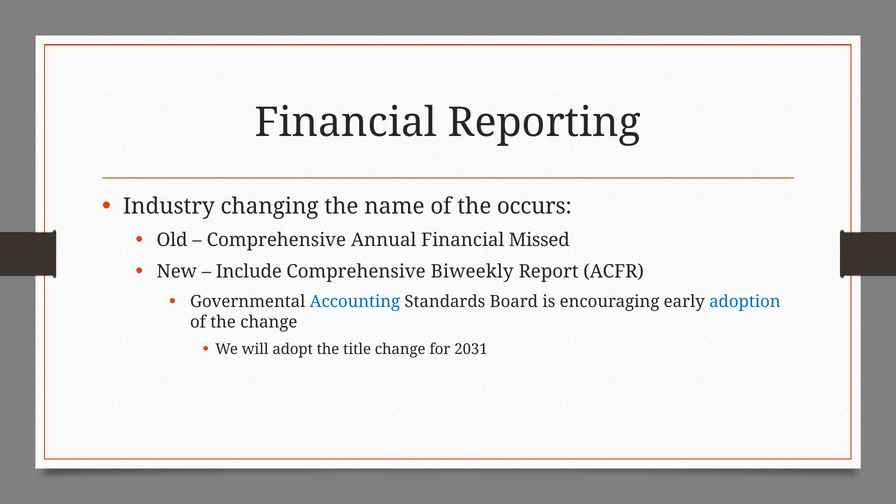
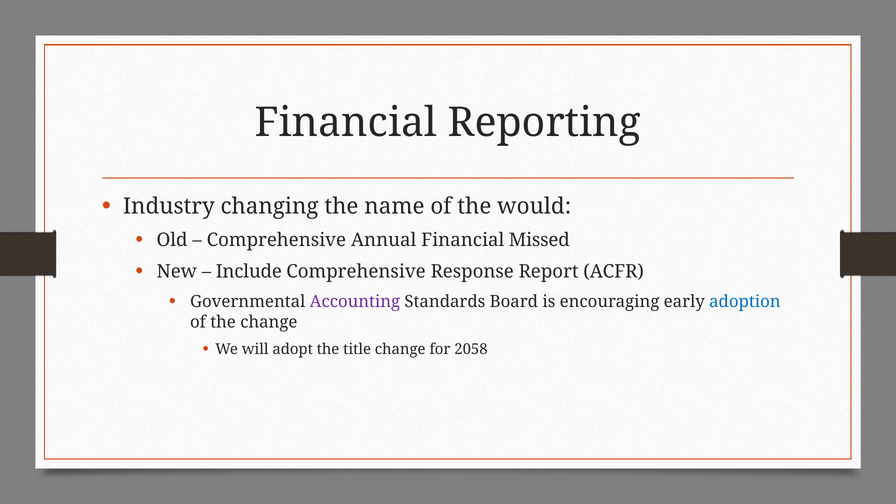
occurs: occurs -> would
Biweekly: Biweekly -> Response
Accounting colour: blue -> purple
2031: 2031 -> 2058
